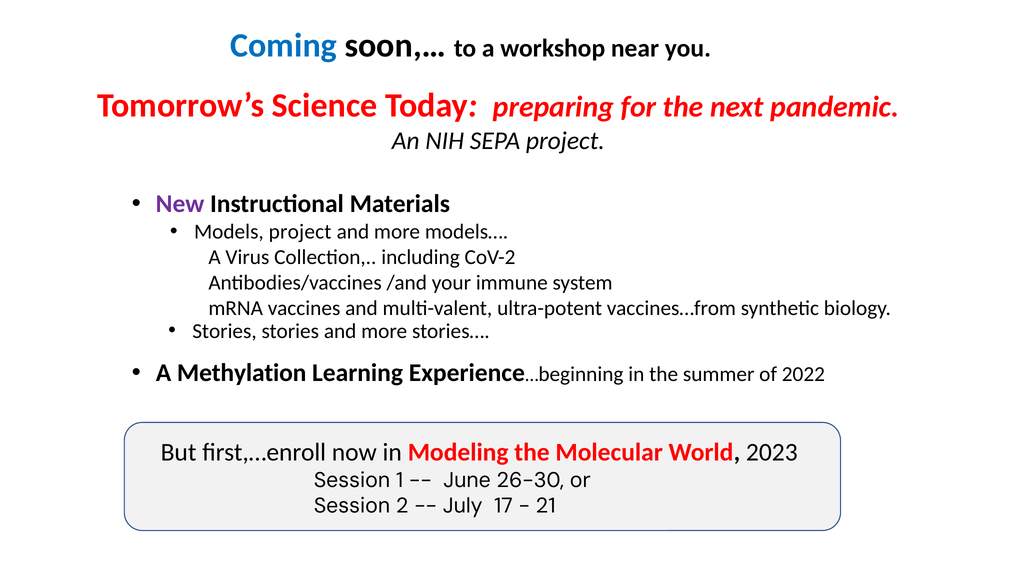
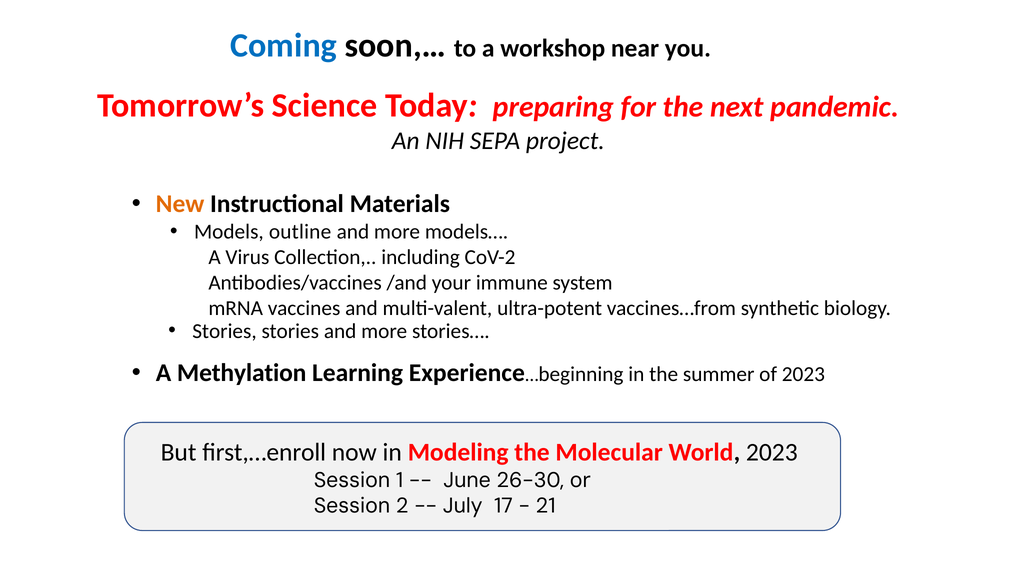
New colour: purple -> orange
Models project: project -> outline
of 2022: 2022 -> 2023
